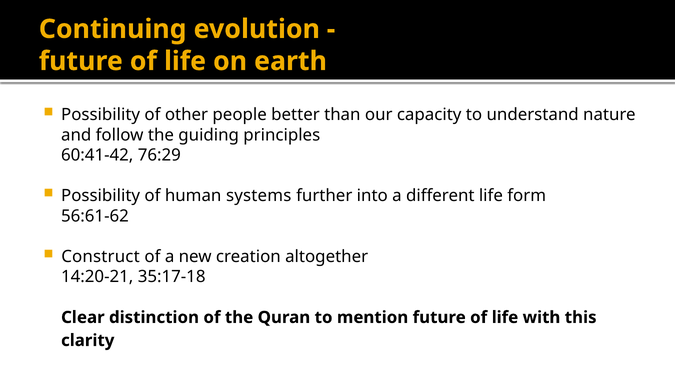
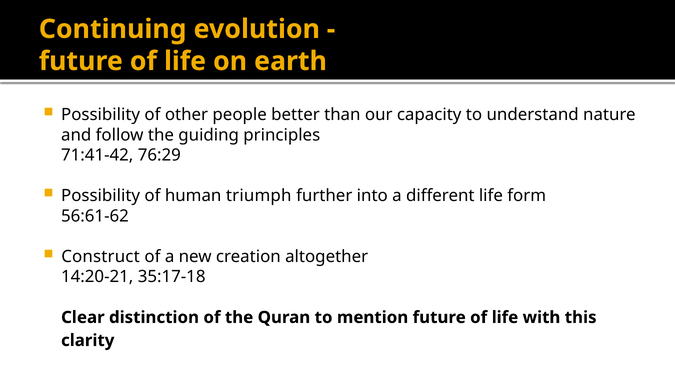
60:41-42: 60:41-42 -> 71:41-42
systems: systems -> triumph
